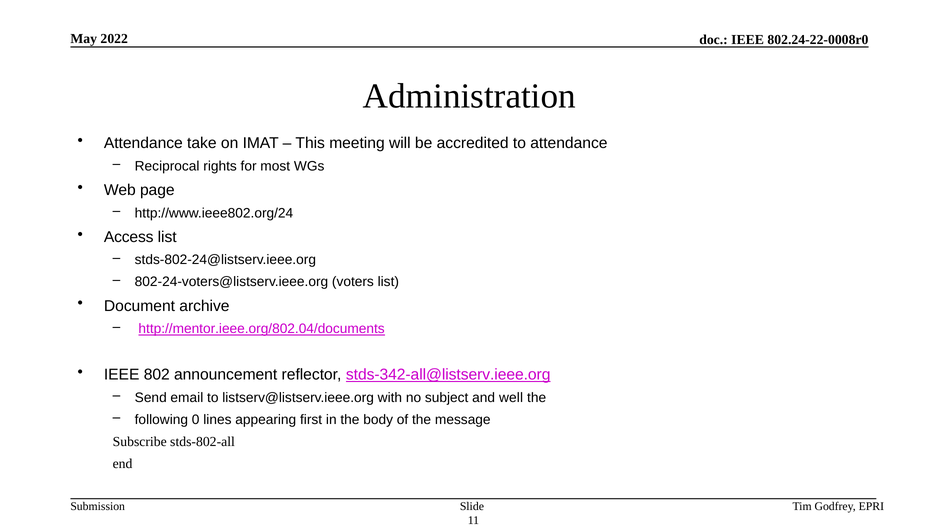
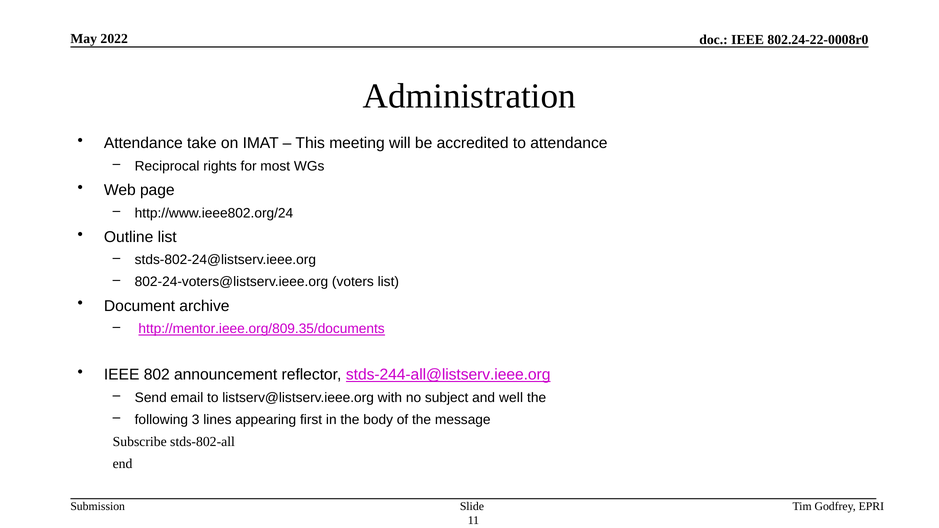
Access: Access -> Outline
http://mentor.ieee.org/802.04/documents: http://mentor.ieee.org/802.04/documents -> http://mentor.ieee.org/809.35/documents
stds-342-all@listserv.ieee.org: stds-342-all@listserv.ieee.org -> stds-244-all@listserv.ieee.org
0: 0 -> 3
